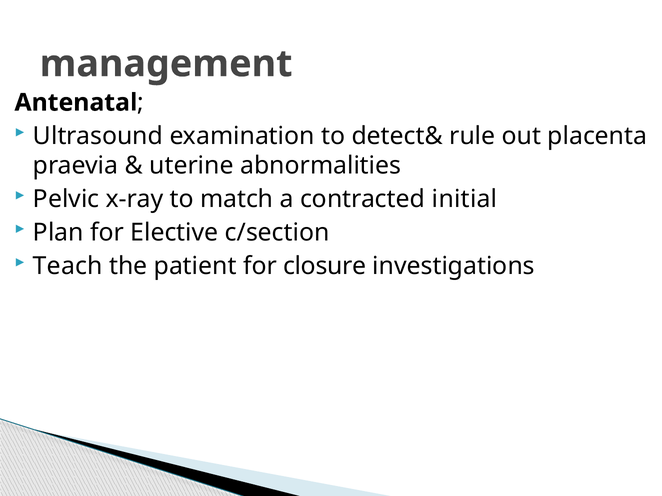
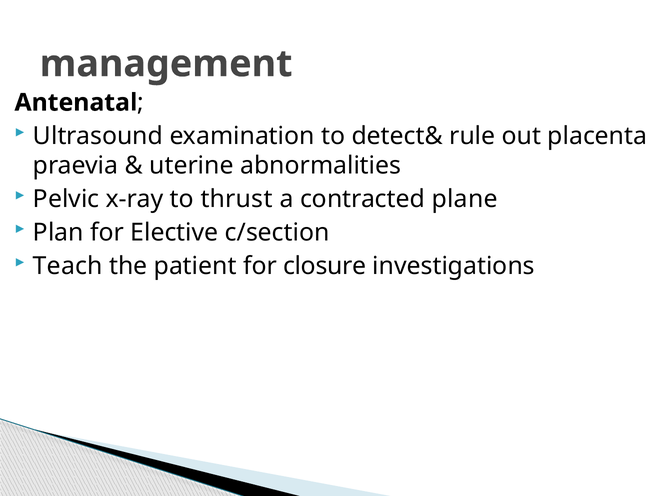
match: match -> thrust
initial: initial -> plane
